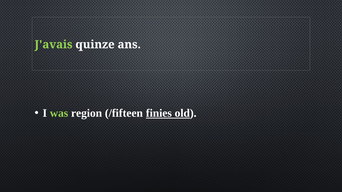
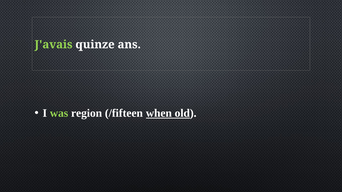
finies: finies -> when
